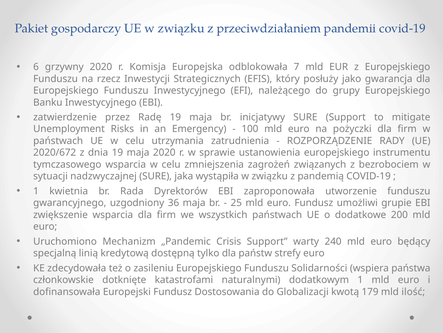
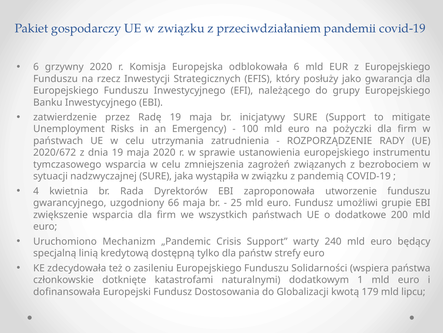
odblokowała 7: 7 -> 6
1 at (36, 191): 1 -> 4
36: 36 -> 66
ilość: ilość -> lipcu
